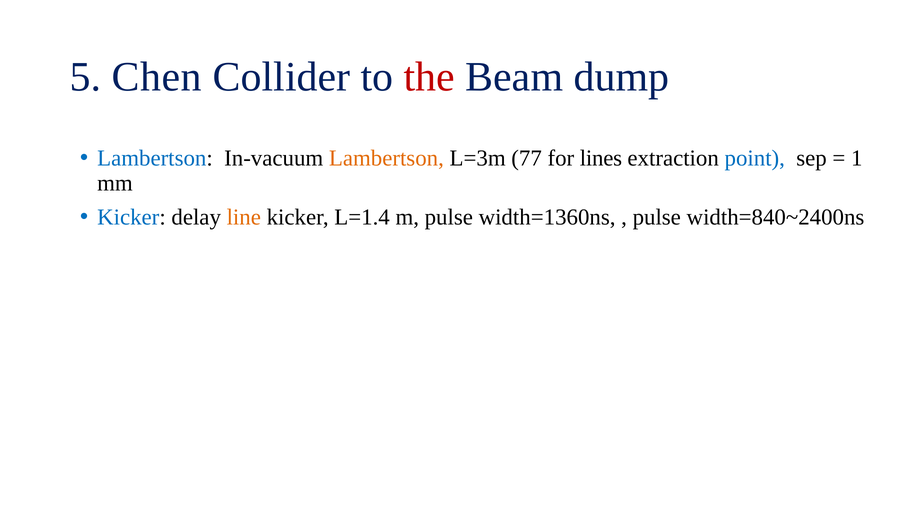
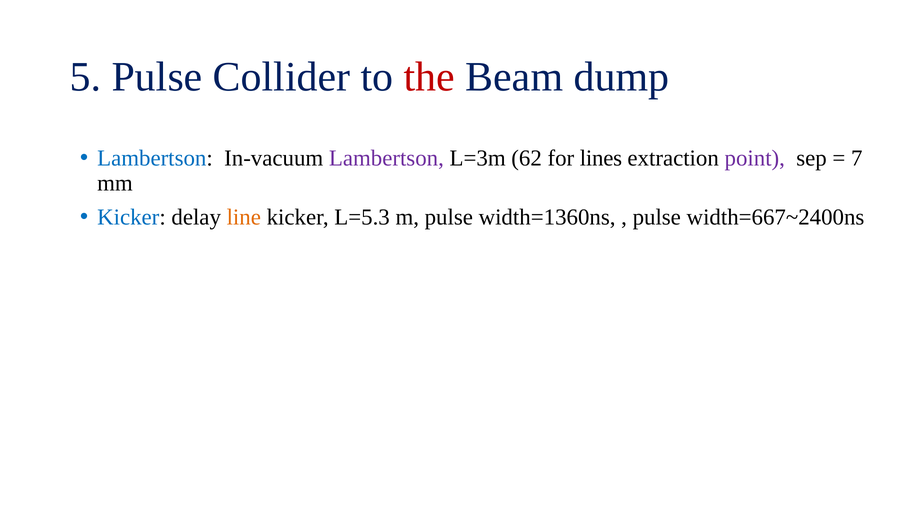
5 Chen: Chen -> Pulse
Lambertson at (386, 159) colour: orange -> purple
77: 77 -> 62
point colour: blue -> purple
1: 1 -> 7
L=1.4: L=1.4 -> L=5.3
width=840~2400ns: width=840~2400ns -> width=667~2400ns
